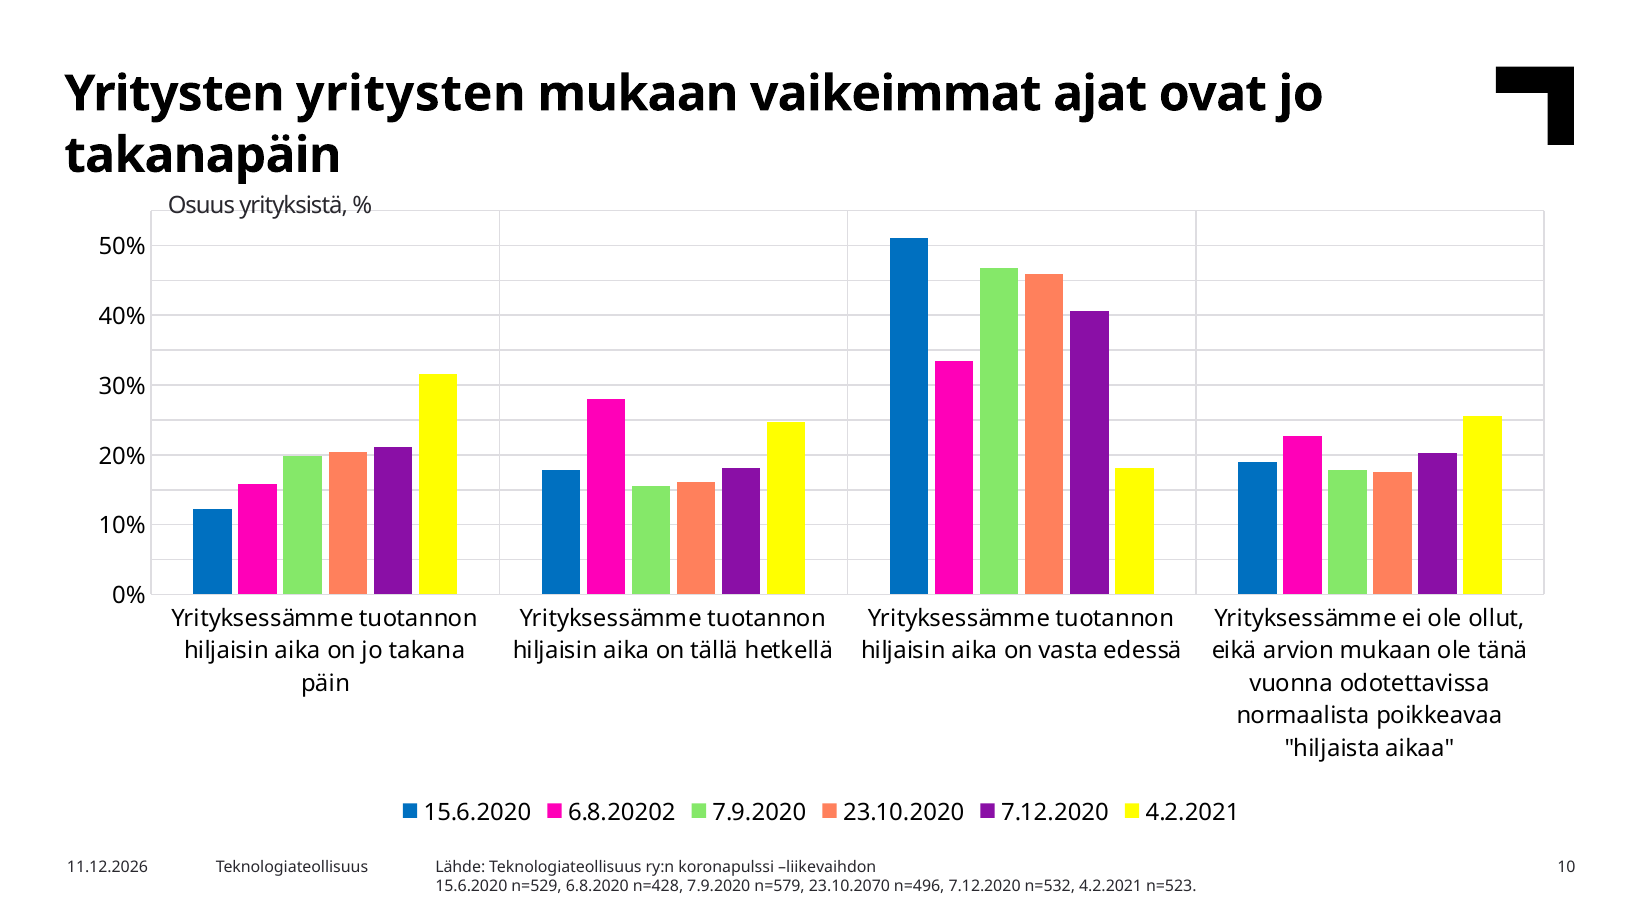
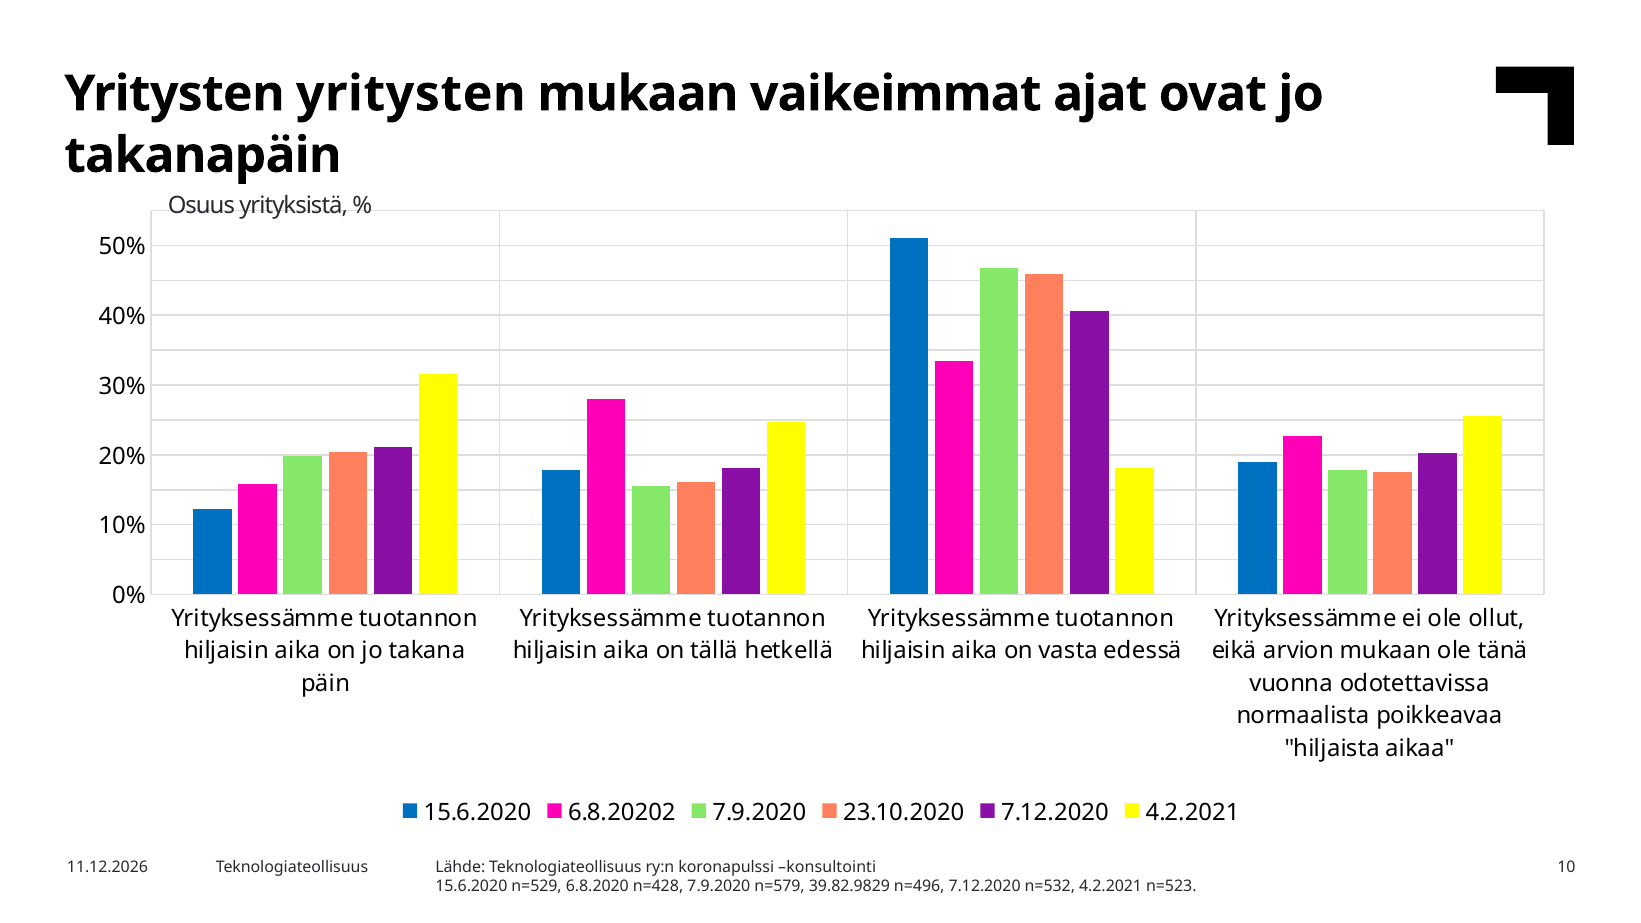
liikevaihdon: liikevaihdon -> konsultointi
23.10.2070: 23.10.2070 -> 39.82.9829
